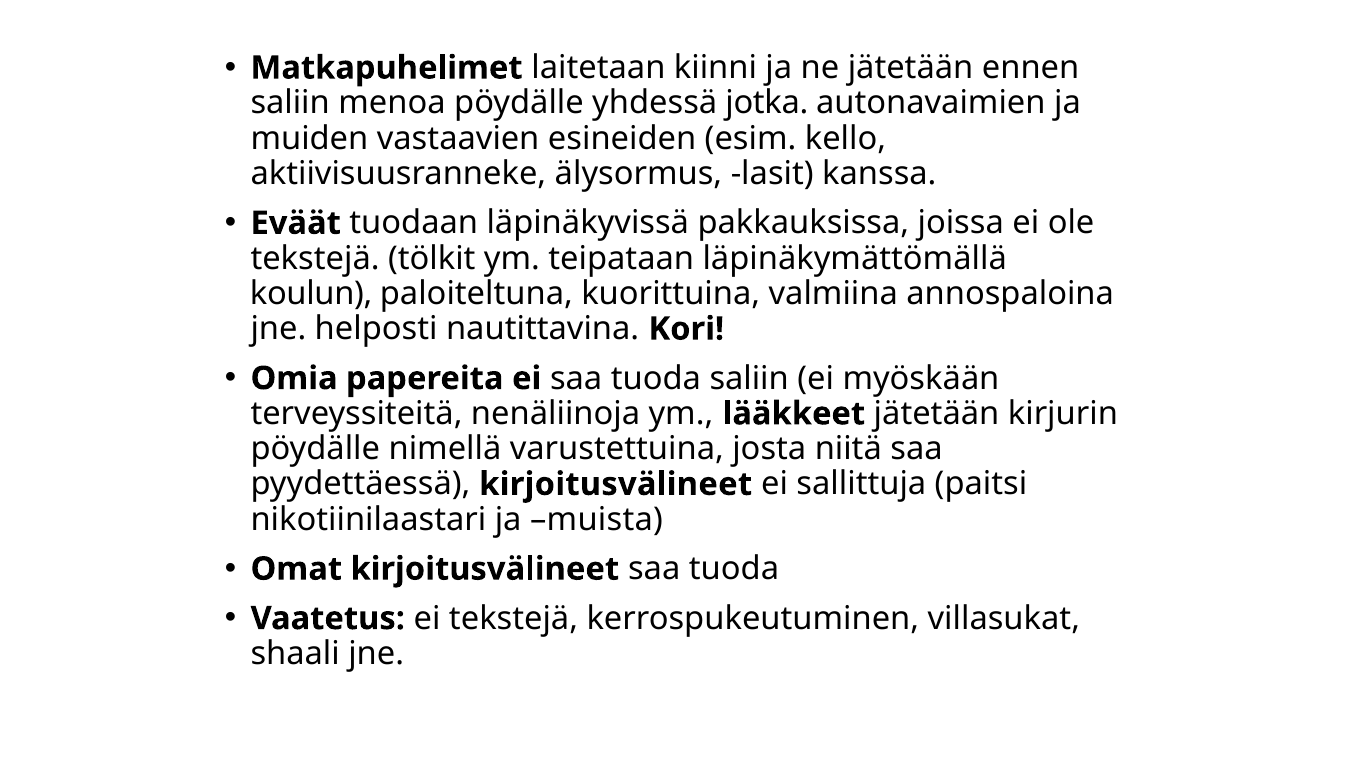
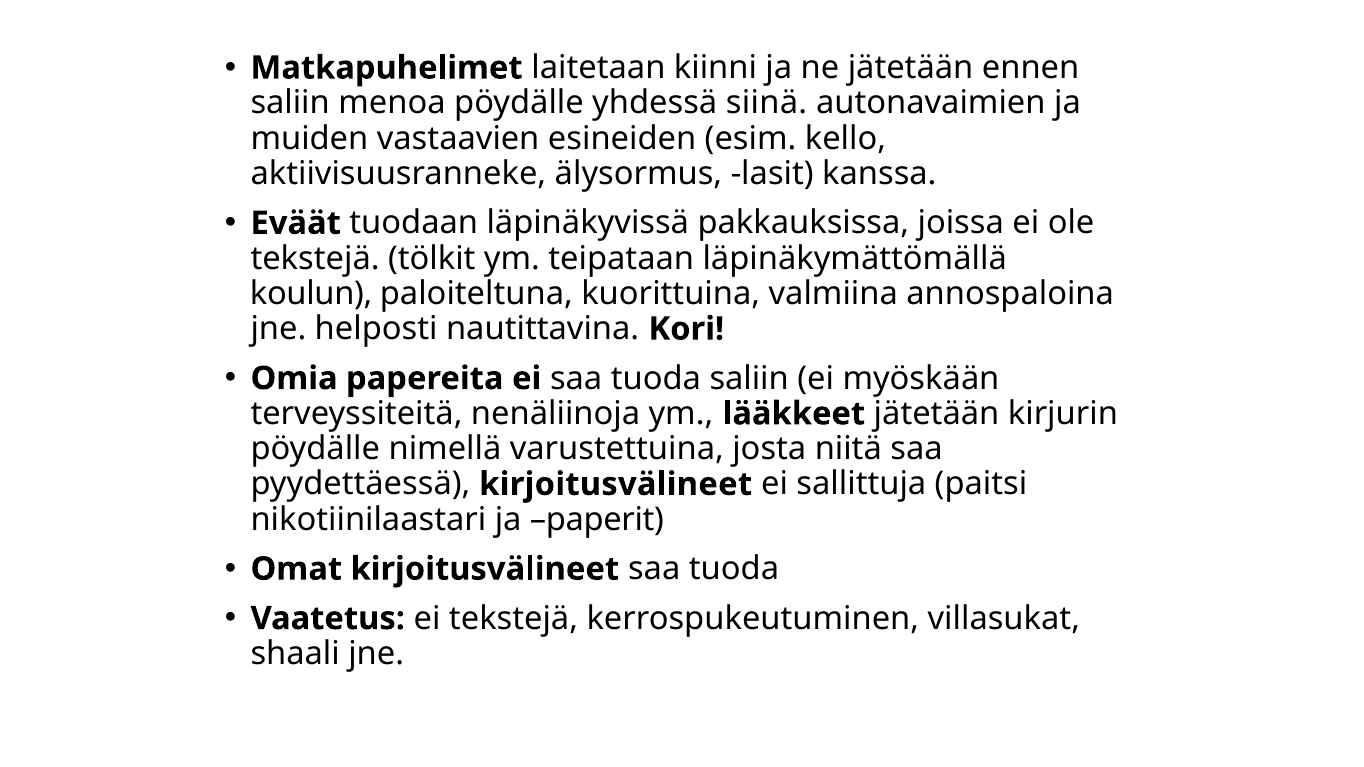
jotka: jotka -> siinä
muista: muista -> paperit
